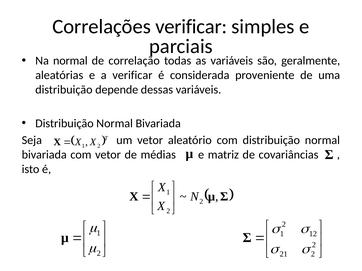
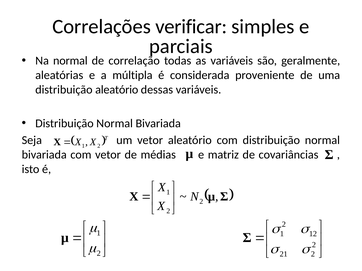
a verificar: verificar -> múltipla
distribuição depende: depende -> aleatório
